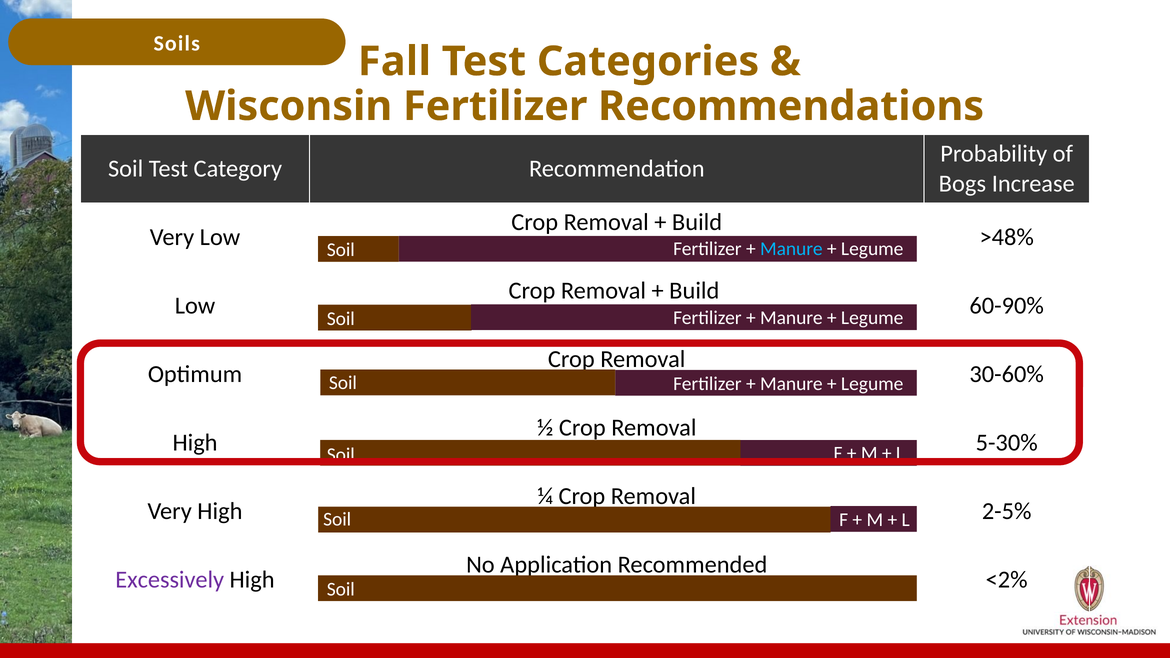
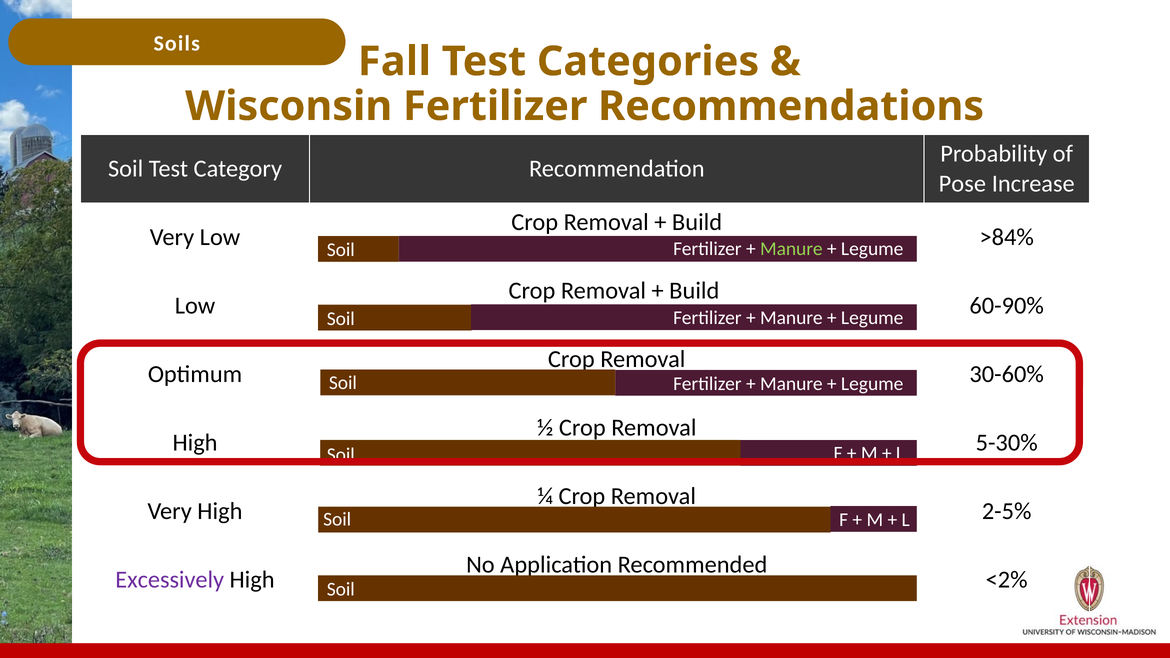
Bogs: Bogs -> Pose
>48%: >48% -> >84%
Manure at (791, 249) colour: light blue -> light green
